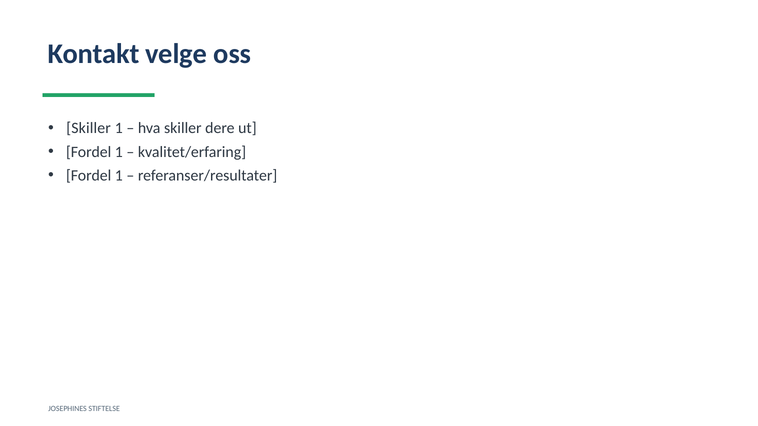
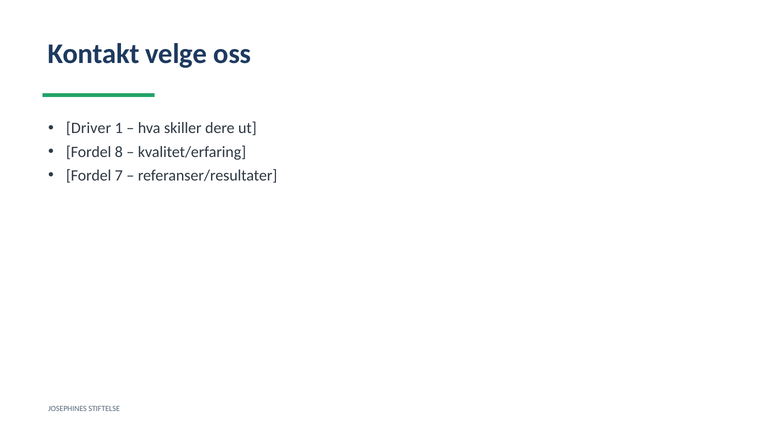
Skiller at (89, 128): Skiller -> Driver
1 at (119, 152): 1 -> 8
1 at (119, 176): 1 -> 7
